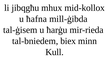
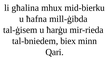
jibqgħu: jibqgħu -> għalina
mid-kollox: mid-kollox -> mid-bierku
Kull: Kull -> Qari
